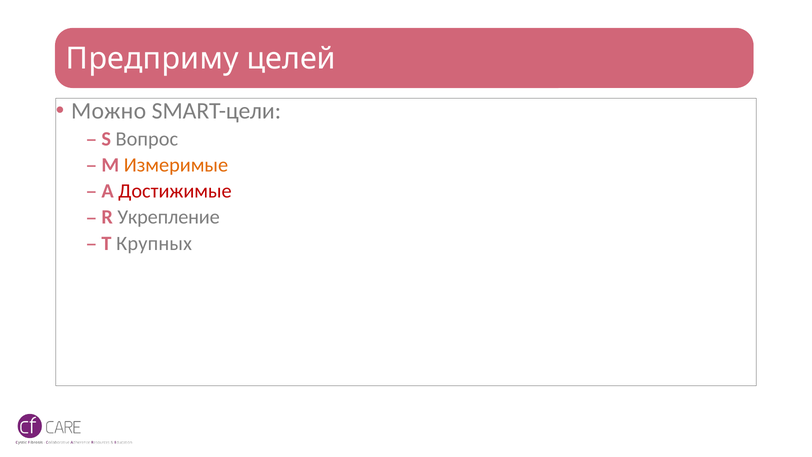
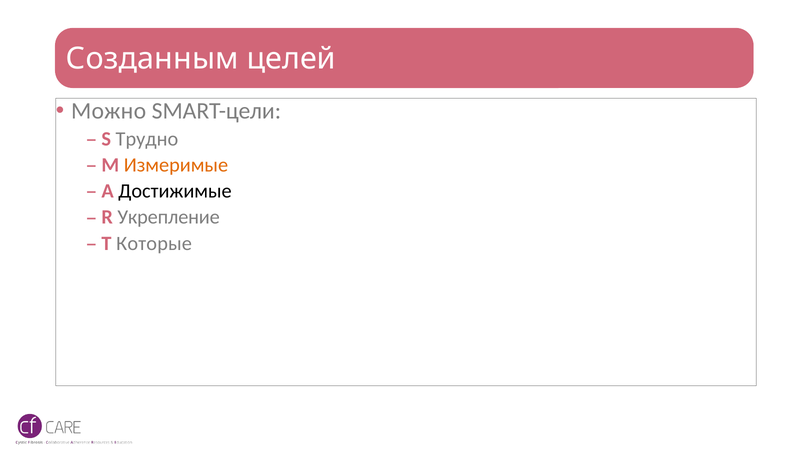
Предприму: Предприму -> Созданным
Вопрос: Вопрос -> Трудно
Достижимые colour: red -> black
Крупных: Крупных -> Которые
